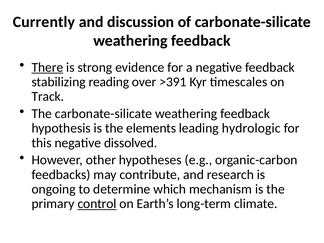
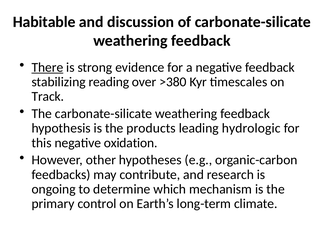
Currently: Currently -> Habitable
>391: >391 -> >380
elements: elements -> products
dissolved: dissolved -> oxidation
control underline: present -> none
